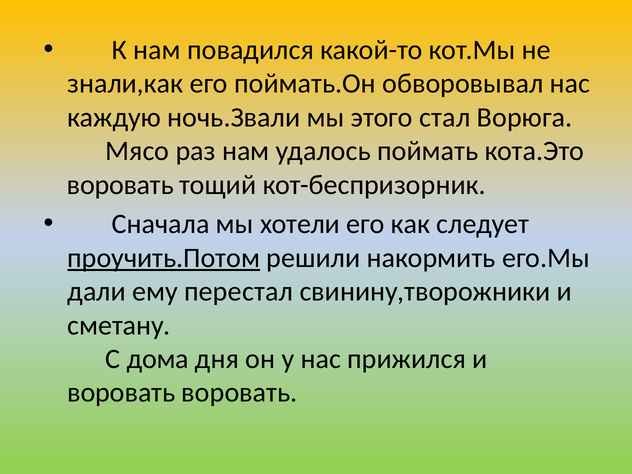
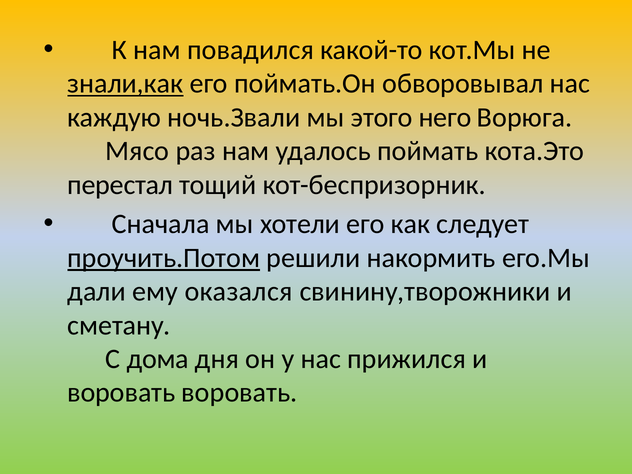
знали,как underline: none -> present
стал: стал -> него
воровать at (120, 185): воровать -> перестал
перестал: перестал -> оказался
